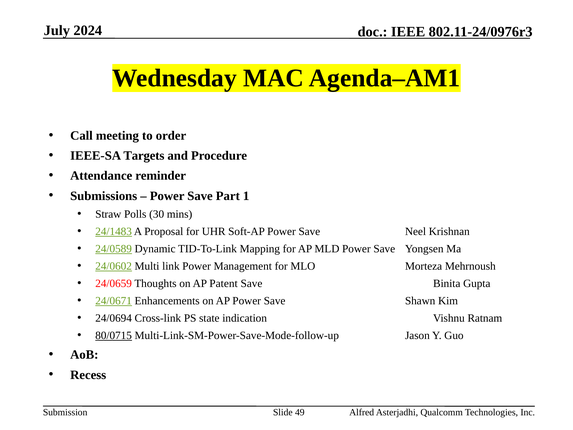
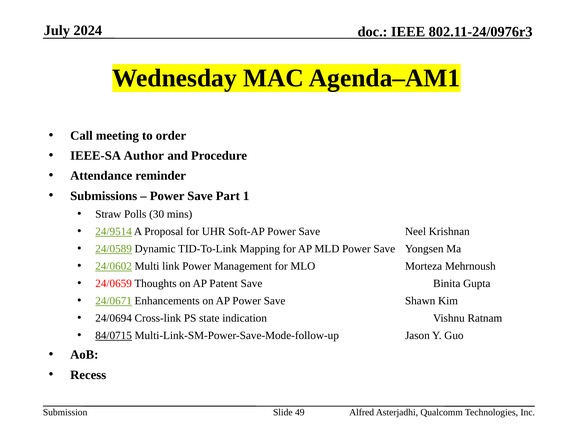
Targets: Targets -> Author
24/1483: 24/1483 -> 24/9514
80/0715: 80/0715 -> 84/0715
